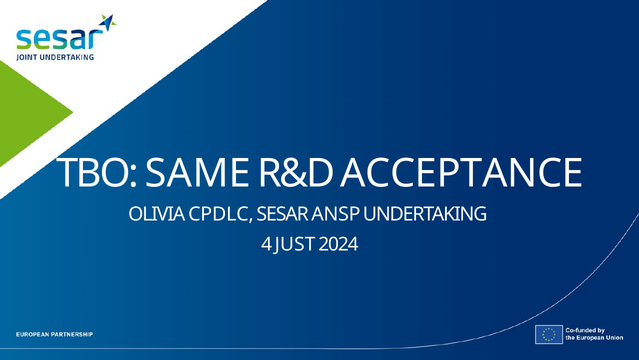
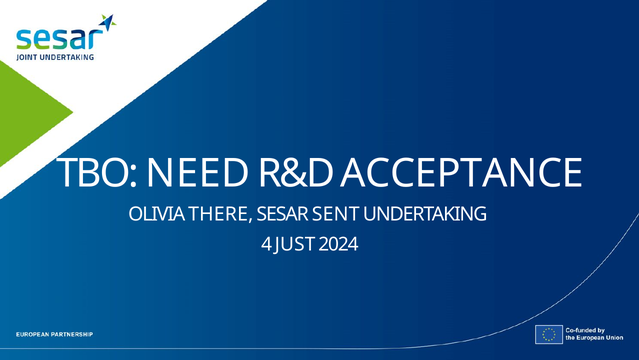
SAME: SAME -> NEED
CPDLC: CPDLC -> THERE
ANSP: ANSP -> SENT
